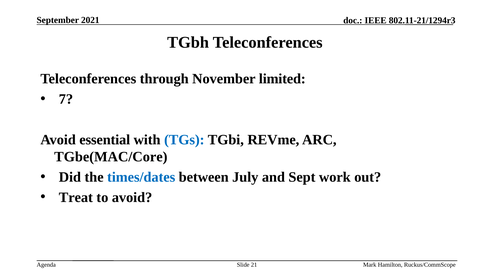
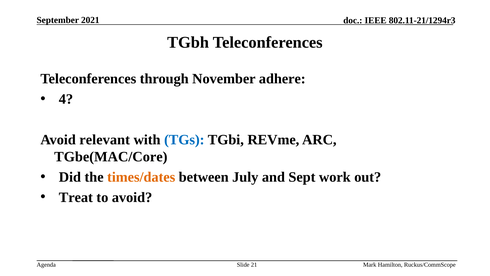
limited: limited -> adhere
7: 7 -> 4
essential: essential -> relevant
times/dates colour: blue -> orange
